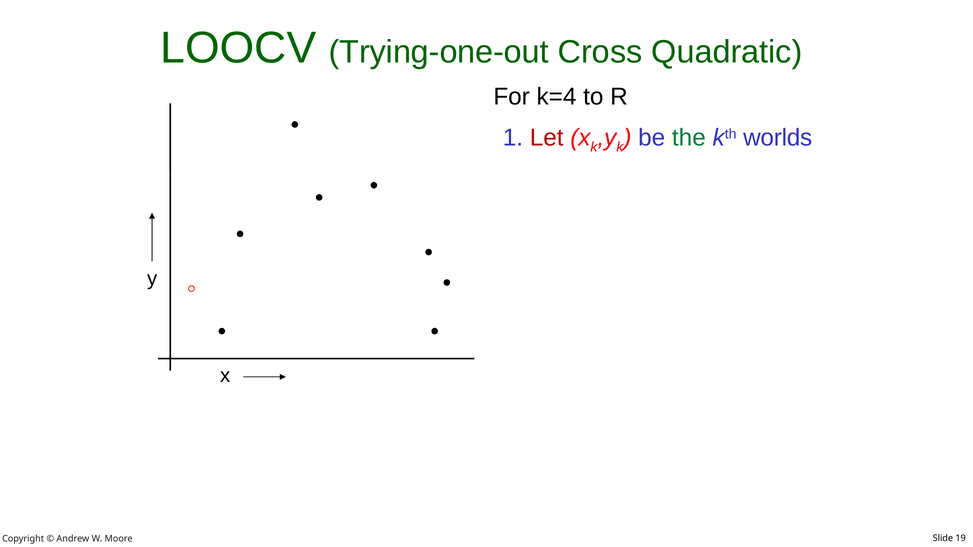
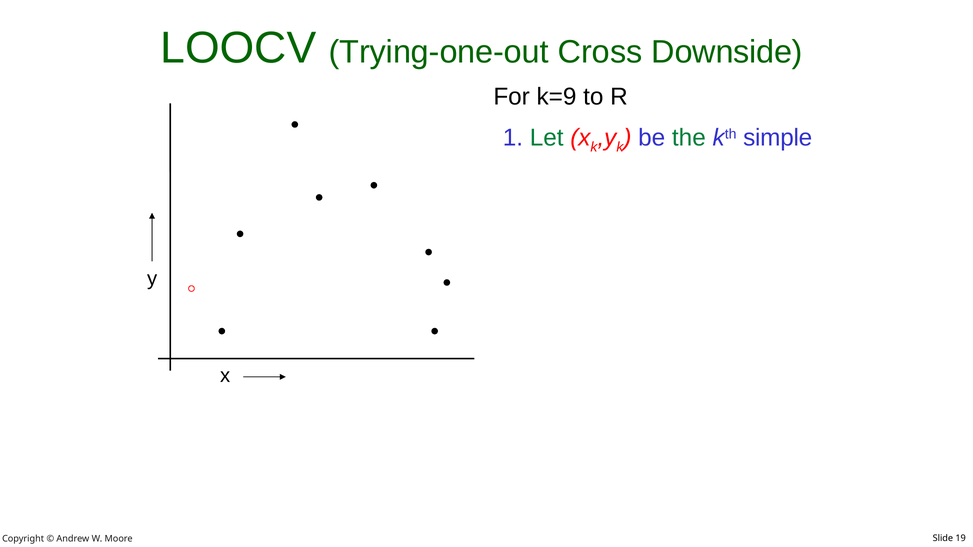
Quadratic: Quadratic -> Downside
k=4: k=4 -> k=9
Let colour: red -> green
worlds: worlds -> simple
